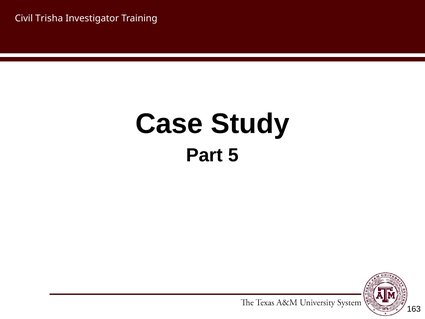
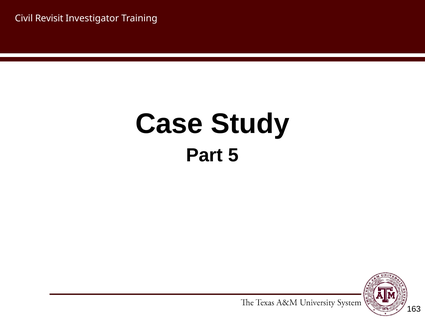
Trisha: Trisha -> Revisit
